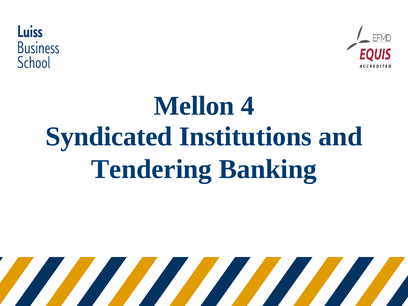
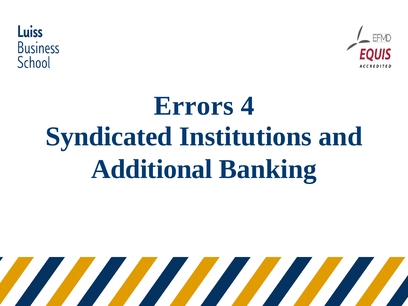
Mellon: Mellon -> Errors
Tendering: Tendering -> Additional
